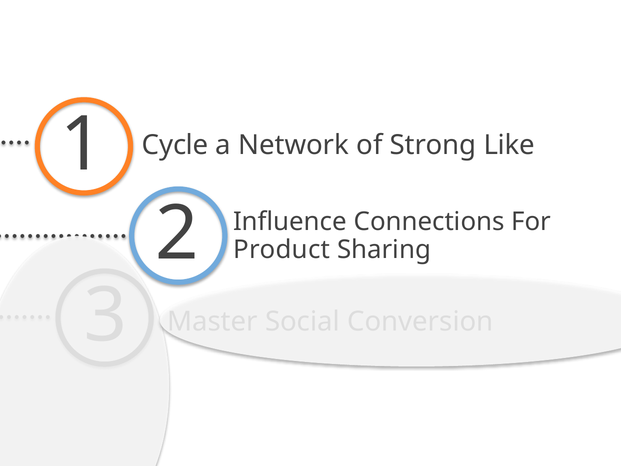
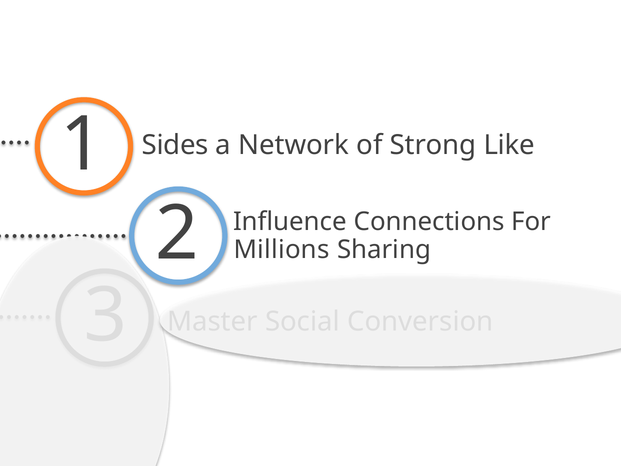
Cycle: Cycle -> Sides
Product: Product -> Millions
